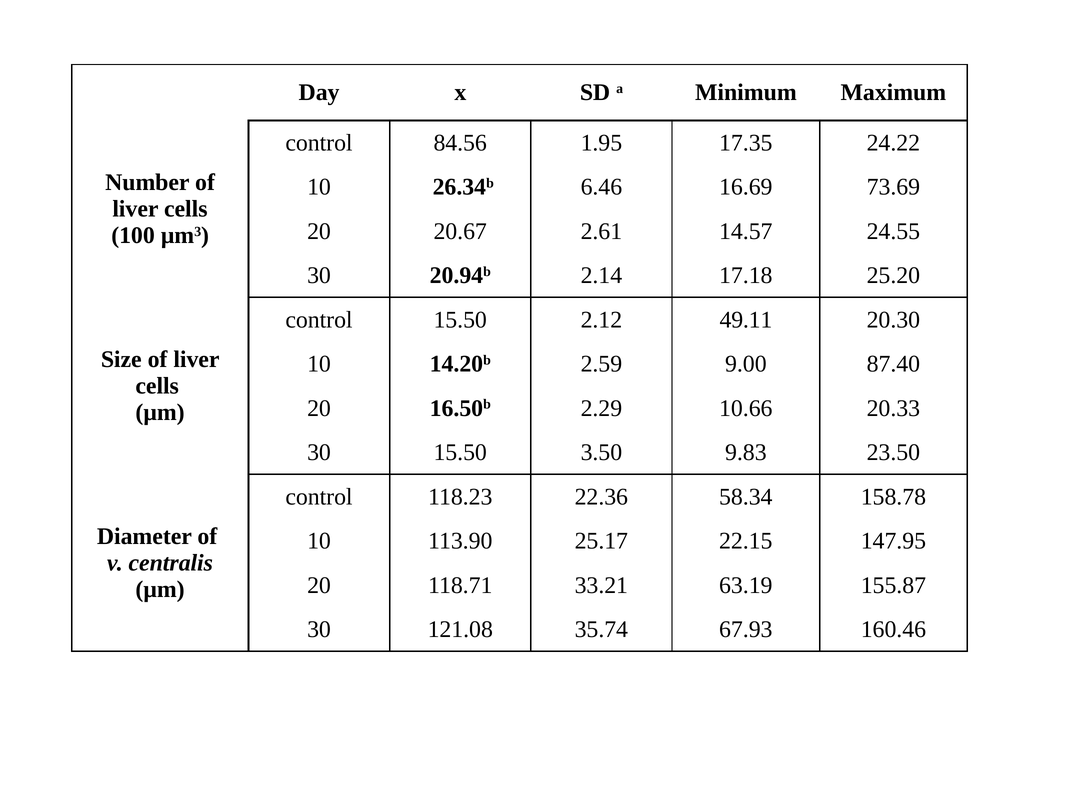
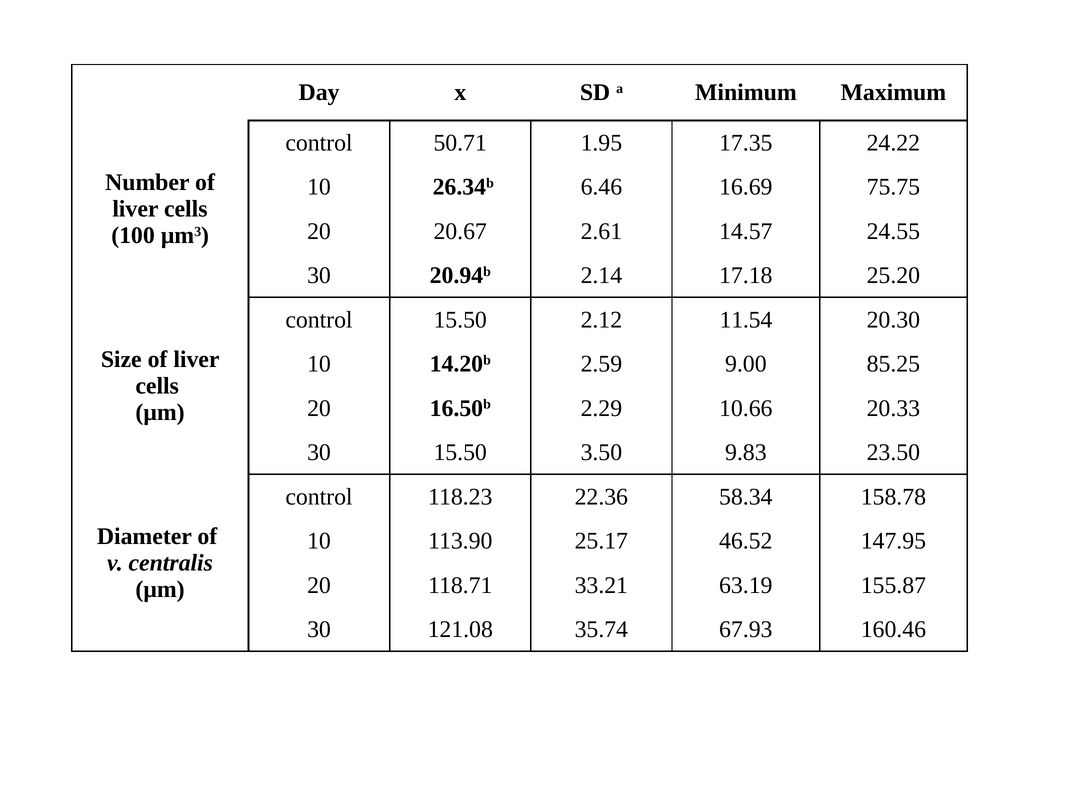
84.56: 84.56 -> 50.71
73.69: 73.69 -> 75.75
49.11: 49.11 -> 11.54
87.40: 87.40 -> 85.25
22.15: 22.15 -> 46.52
